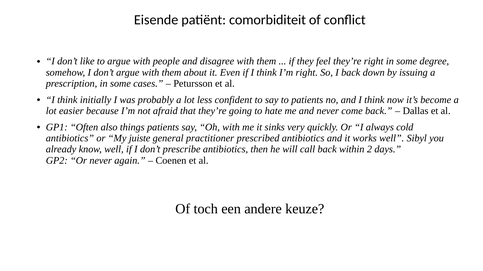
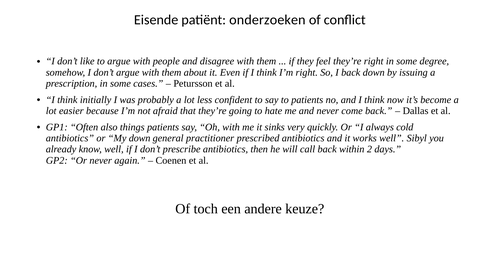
comorbiditeit: comorbiditeit -> onderzoeken
My juiste: juiste -> down
